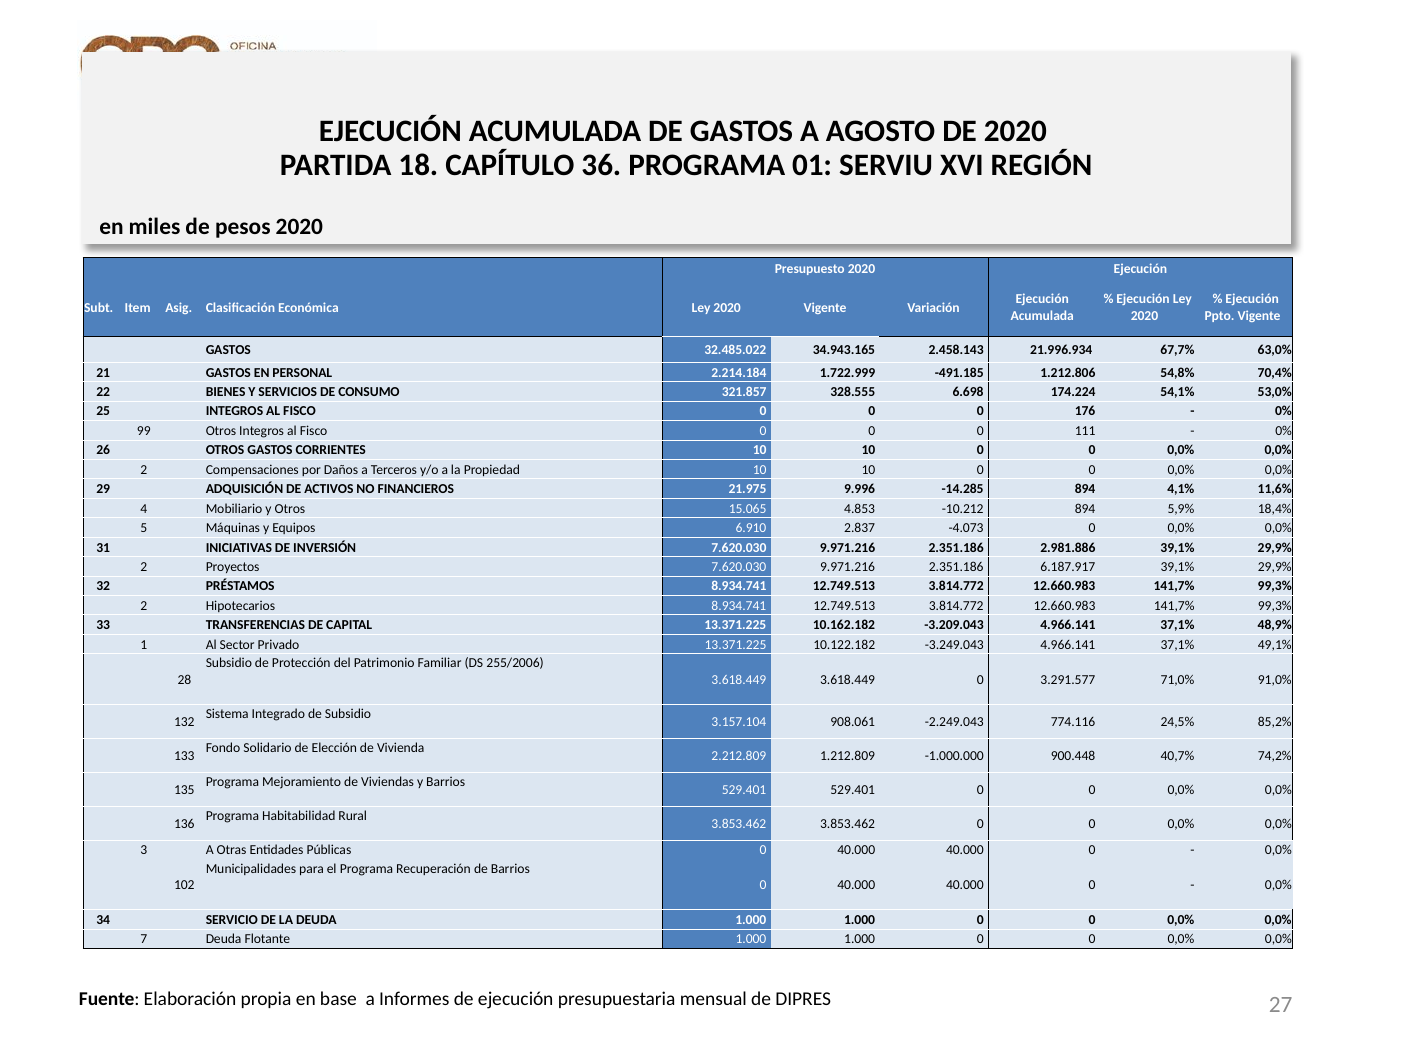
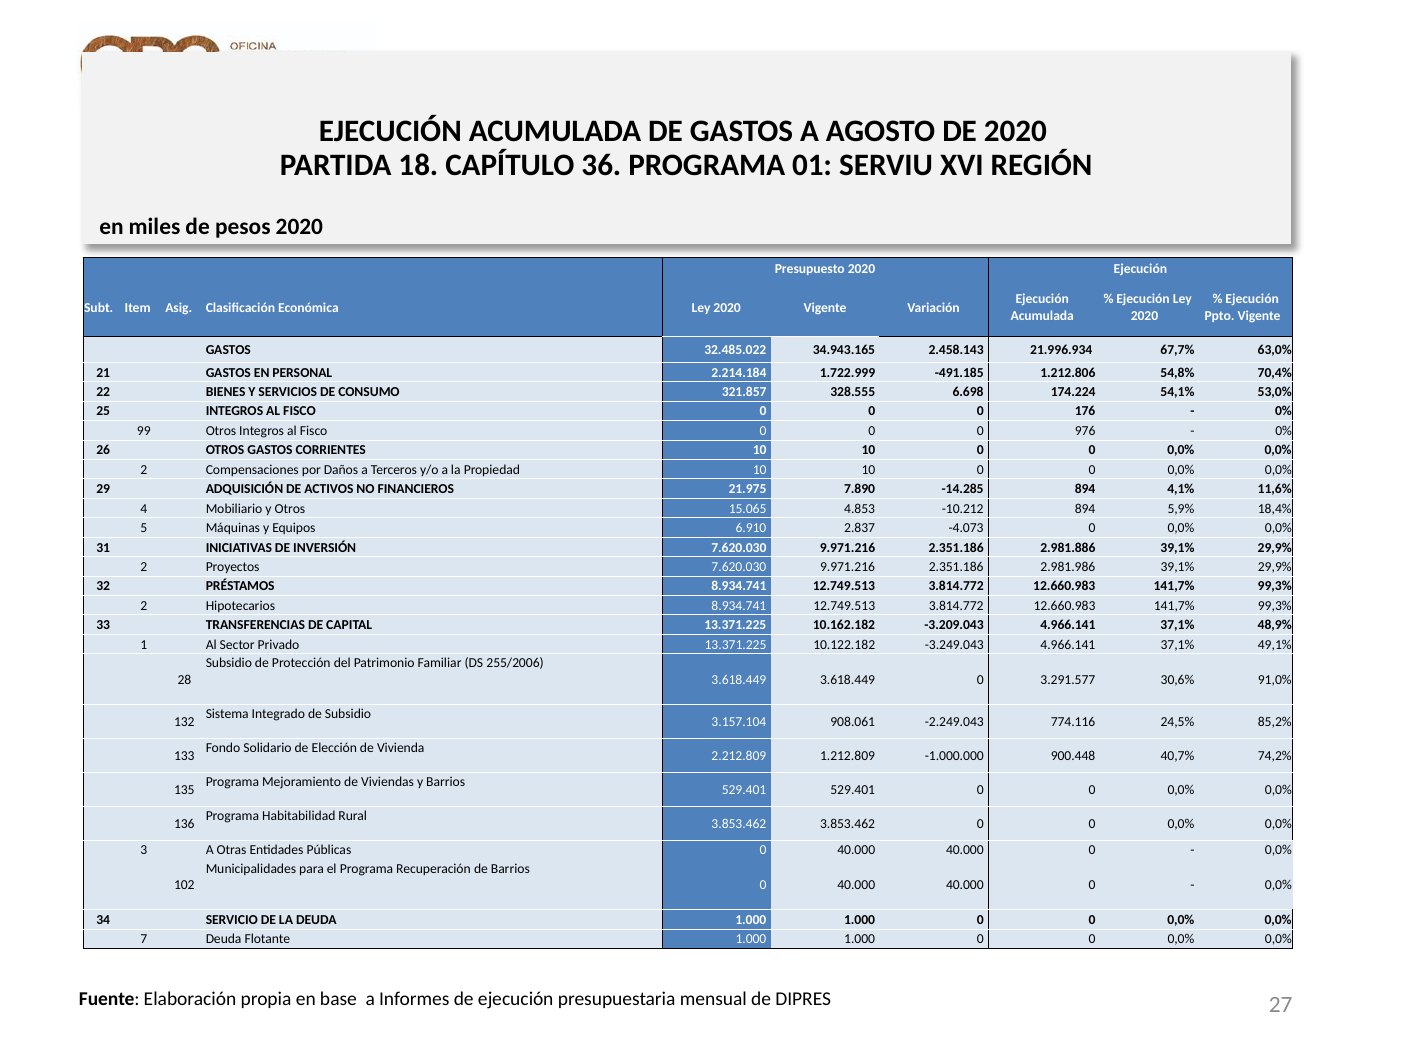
111: 111 -> 976
9.996: 9.996 -> 7.890
6.187.917: 6.187.917 -> 2.981.986
71,0%: 71,0% -> 30,6%
